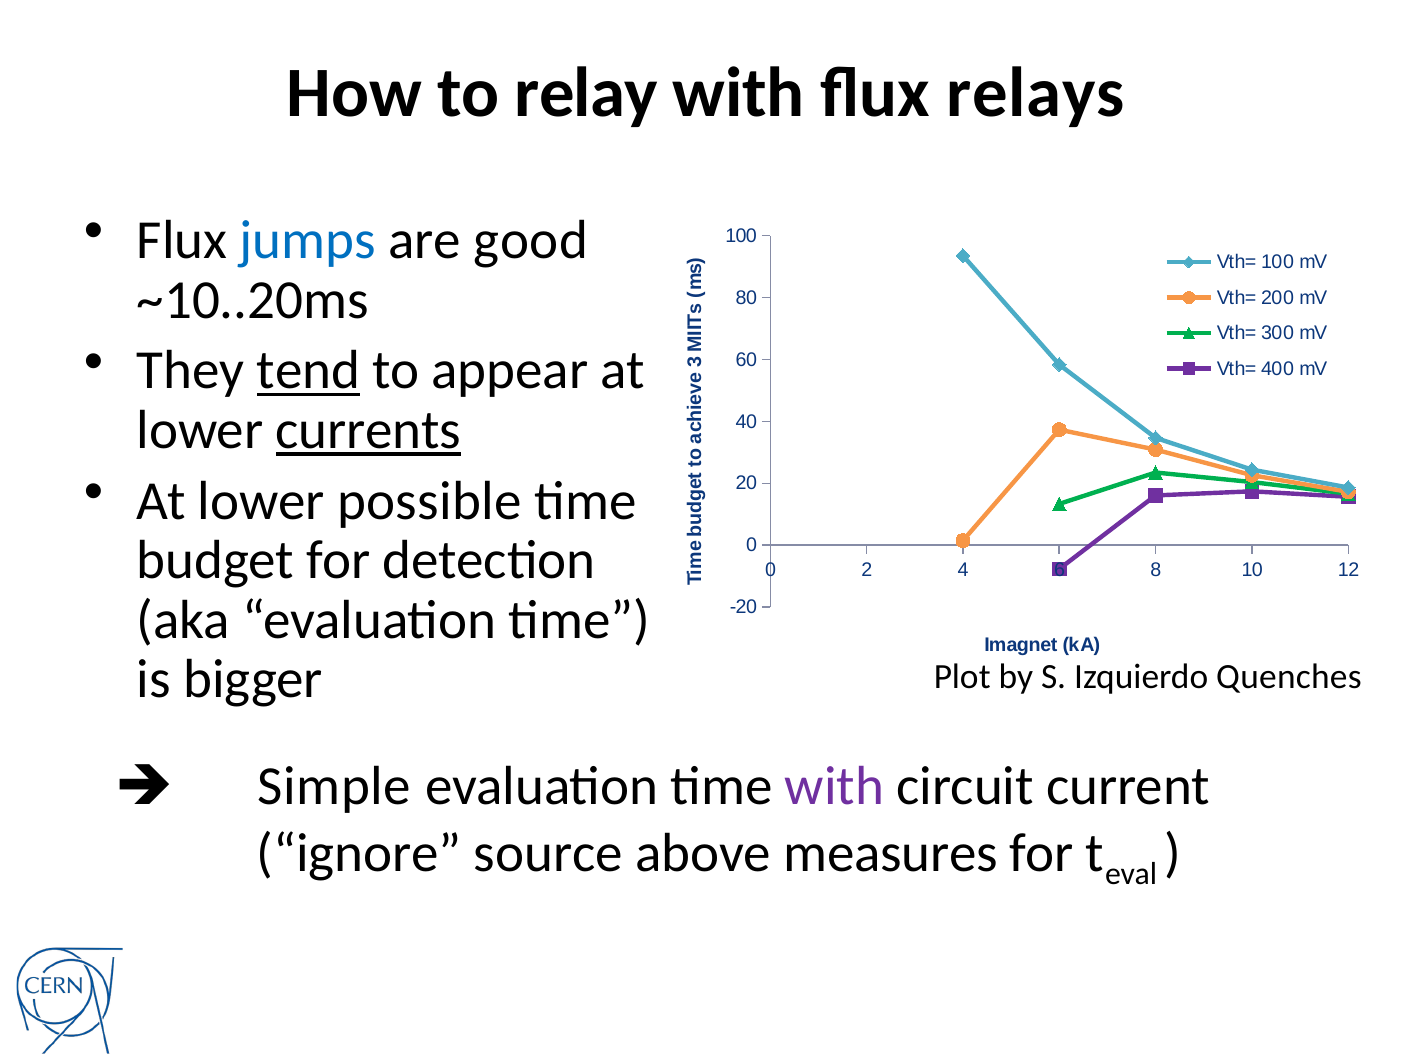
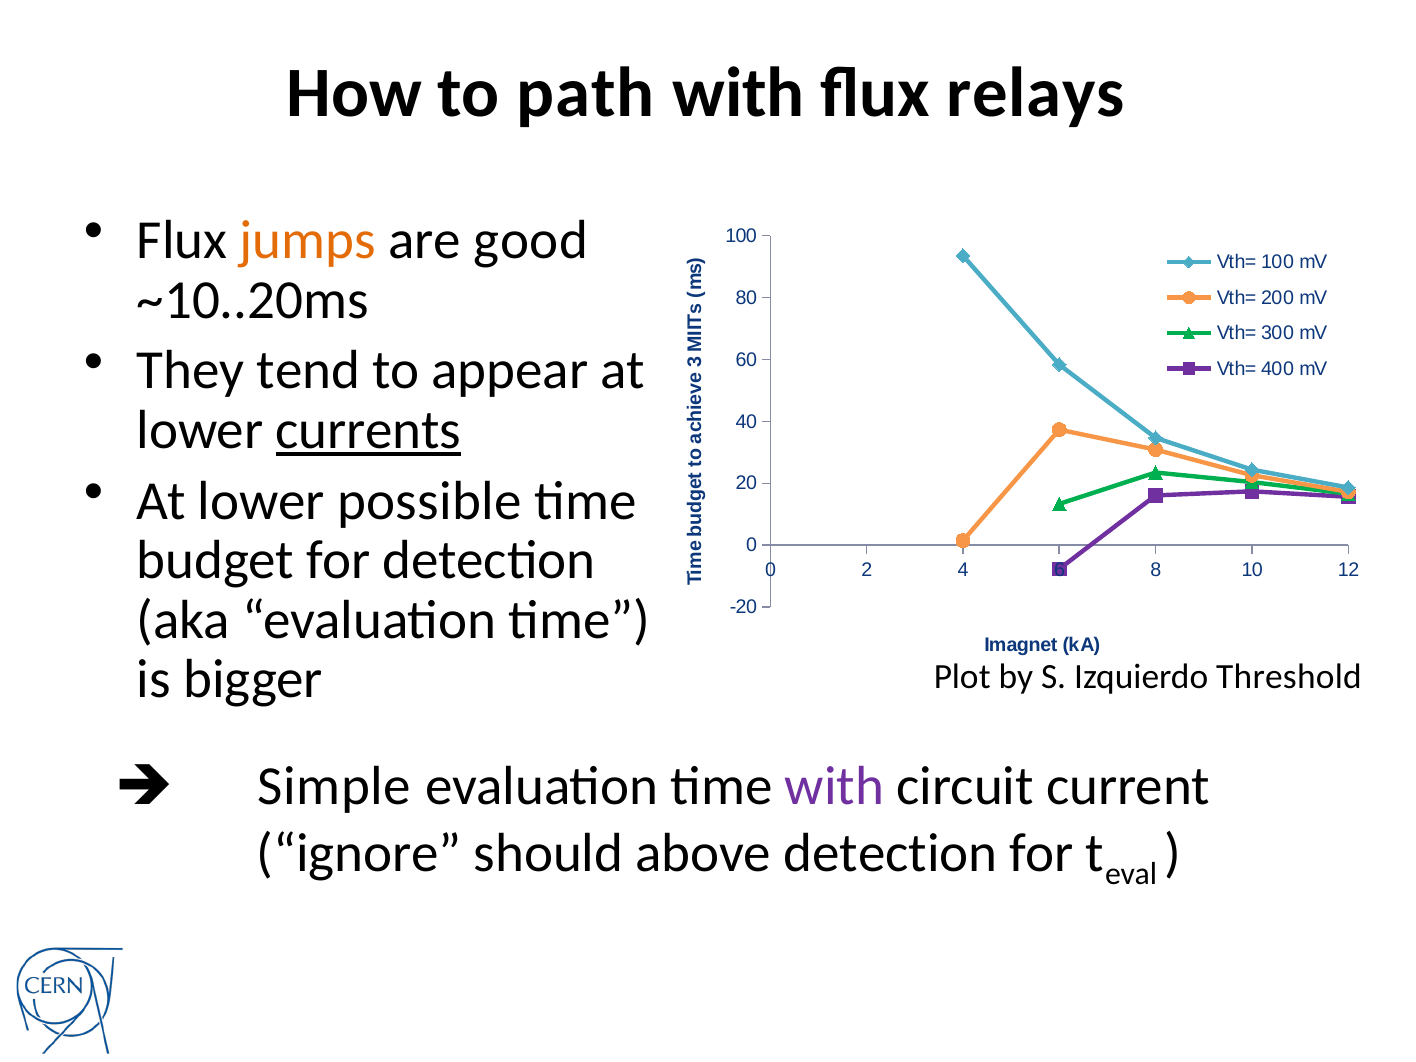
relay: relay -> path
jumps colour: blue -> orange
tend underline: present -> none
Quenches: Quenches -> Threshold
source: source -> should
above measures: measures -> detection
